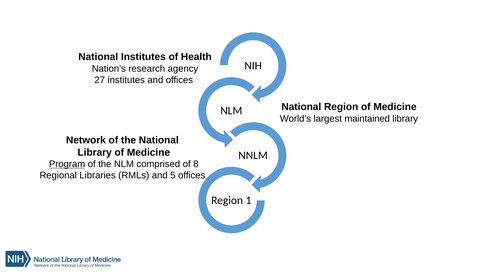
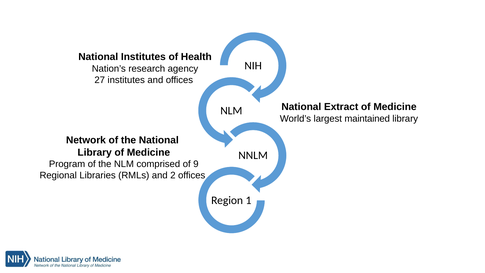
National Region: Region -> Extract
Program underline: present -> none
8: 8 -> 9
5: 5 -> 2
